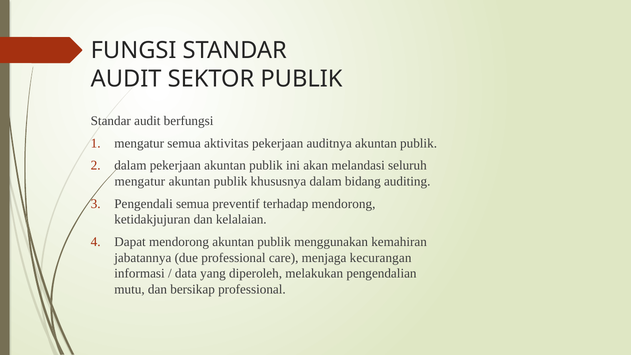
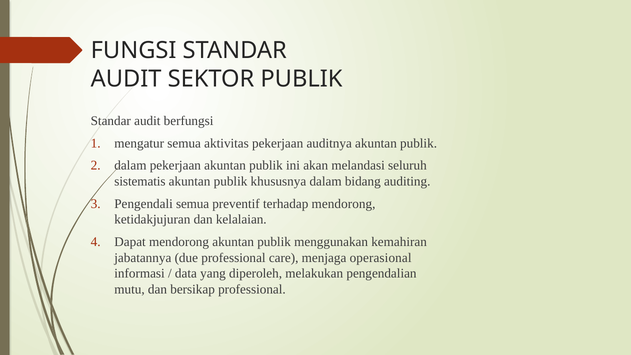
mengatur at (140, 181): mengatur -> sistematis
kecurangan: kecurangan -> operasional
